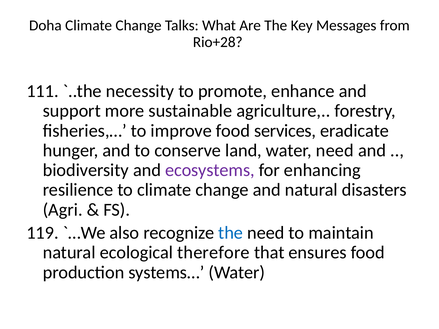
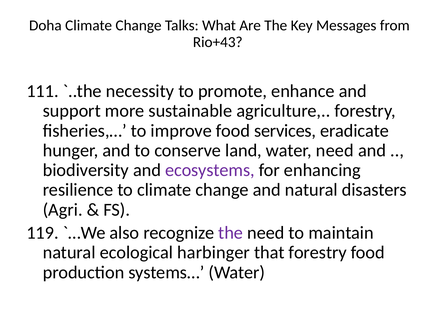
Rio+28: Rio+28 -> Rio+43
the at (231, 233) colour: blue -> purple
therefore: therefore -> harbinger
that ensures: ensures -> forestry
